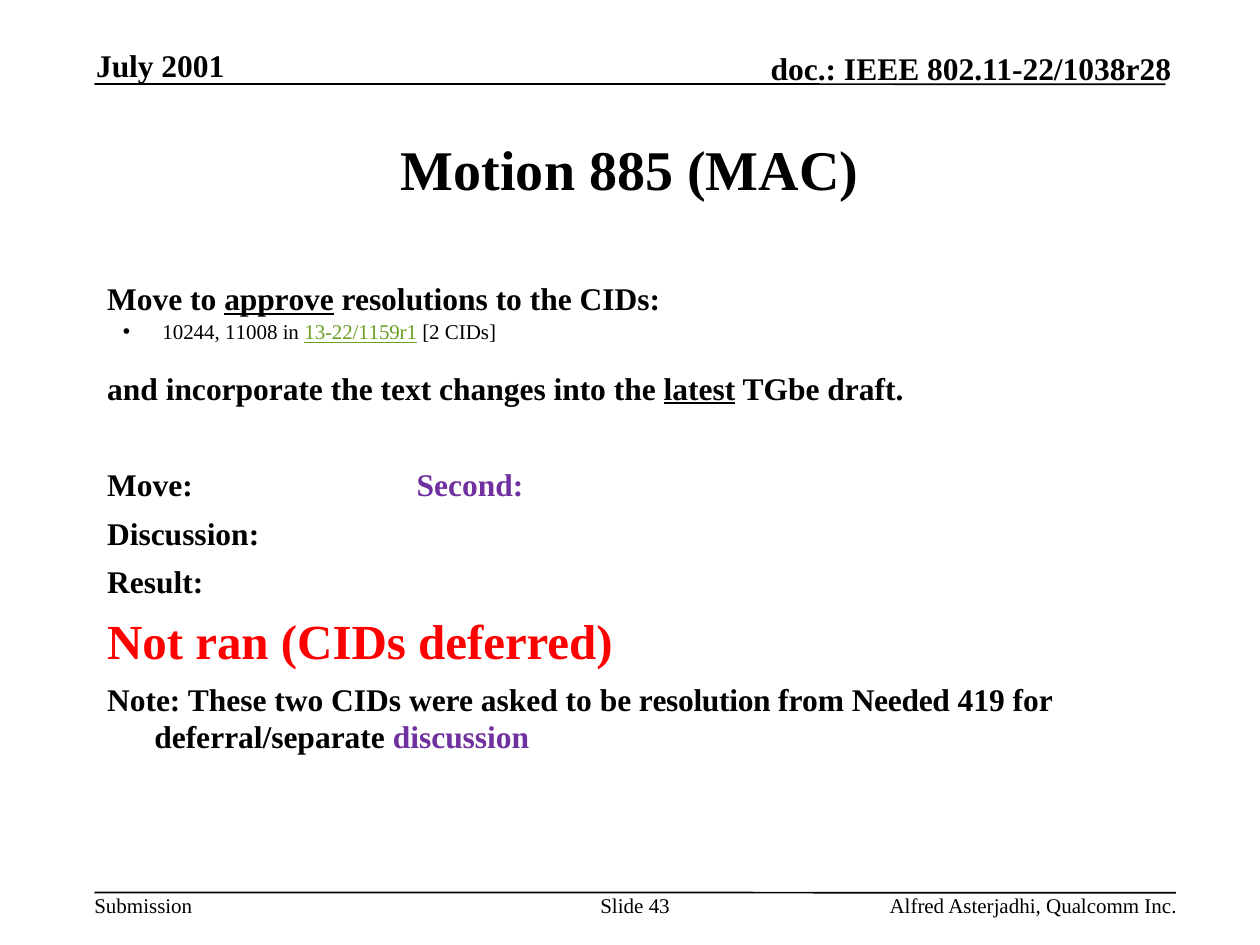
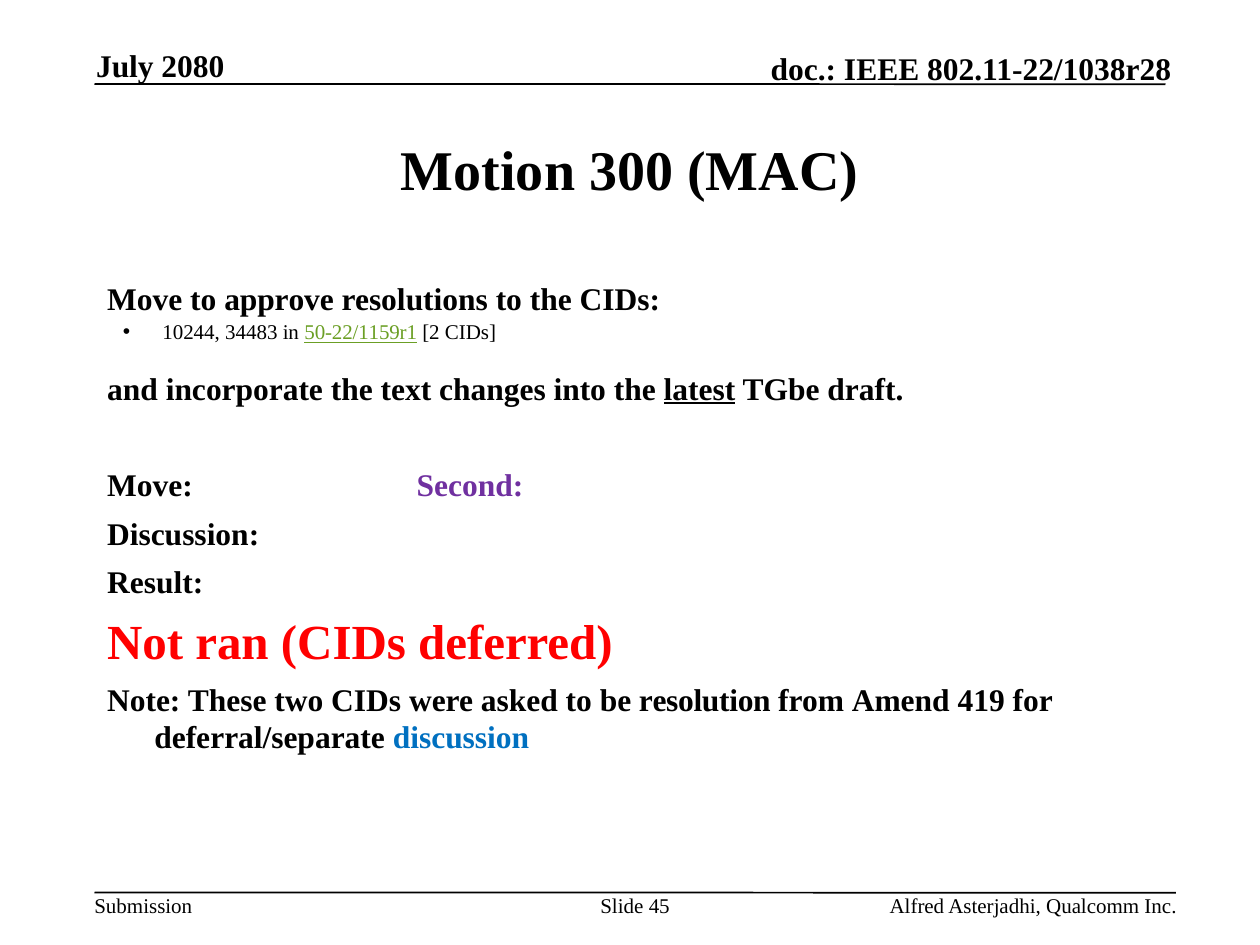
2001: 2001 -> 2080
885: 885 -> 300
approve underline: present -> none
11008: 11008 -> 34483
13-22/1159r1: 13-22/1159r1 -> 50-22/1159r1
Needed: Needed -> Amend
discussion at (461, 738) colour: purple -> blue
43: 43 -> 45
